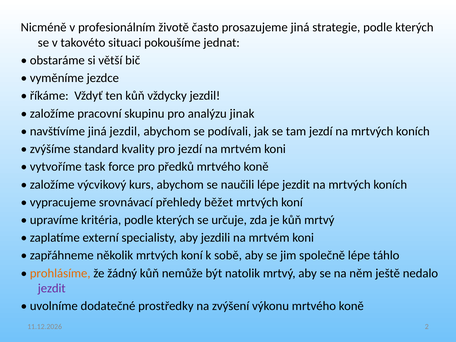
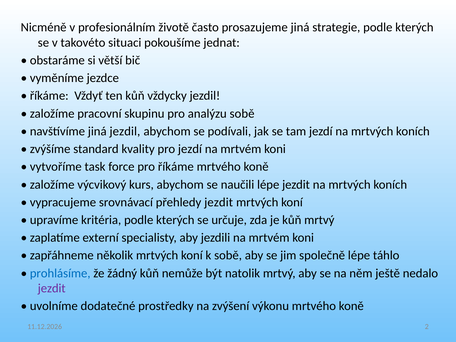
analýzu jinak: jinak -> sobě
pro předků: předků -> říkáme
přehledy běžet: běžet -> jezdit
prohlásíme colour: orange -> blue
